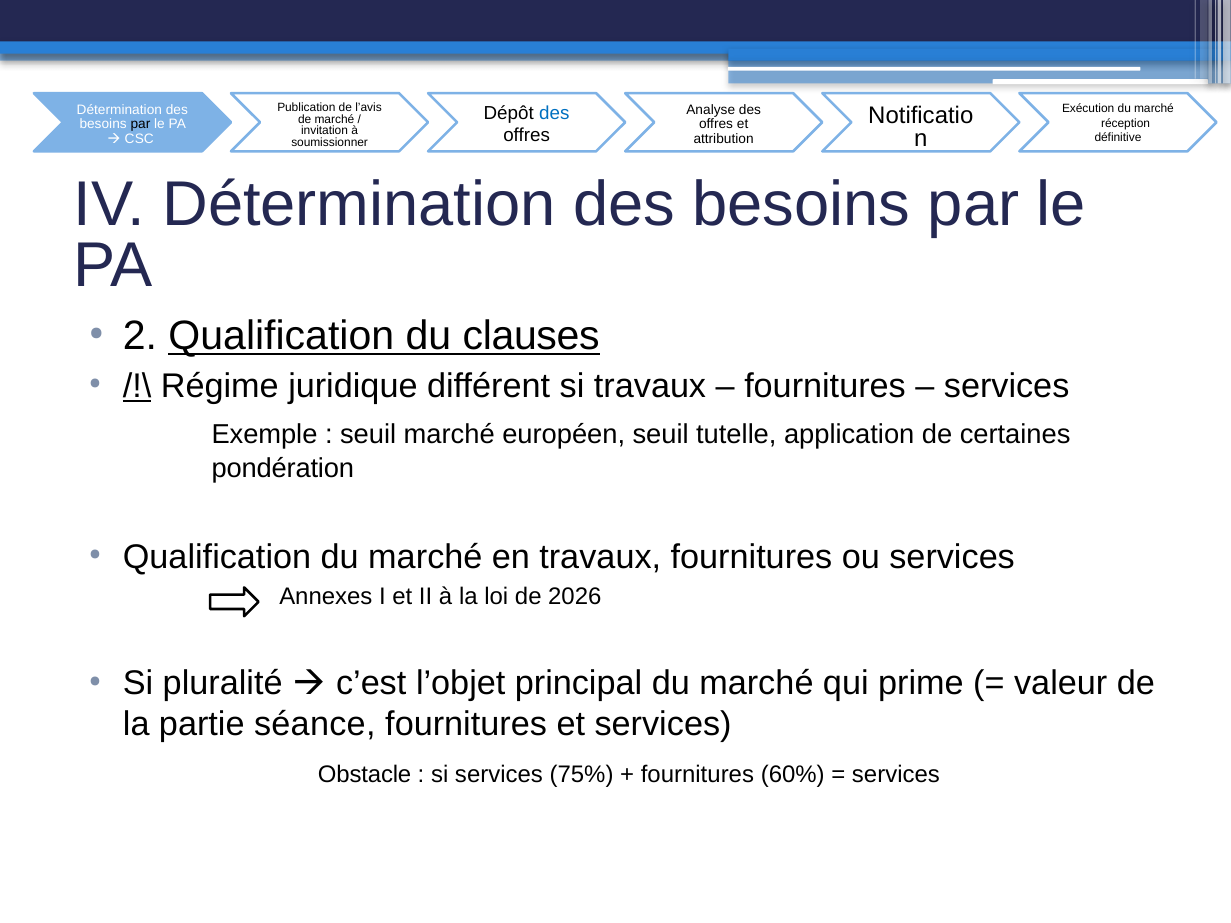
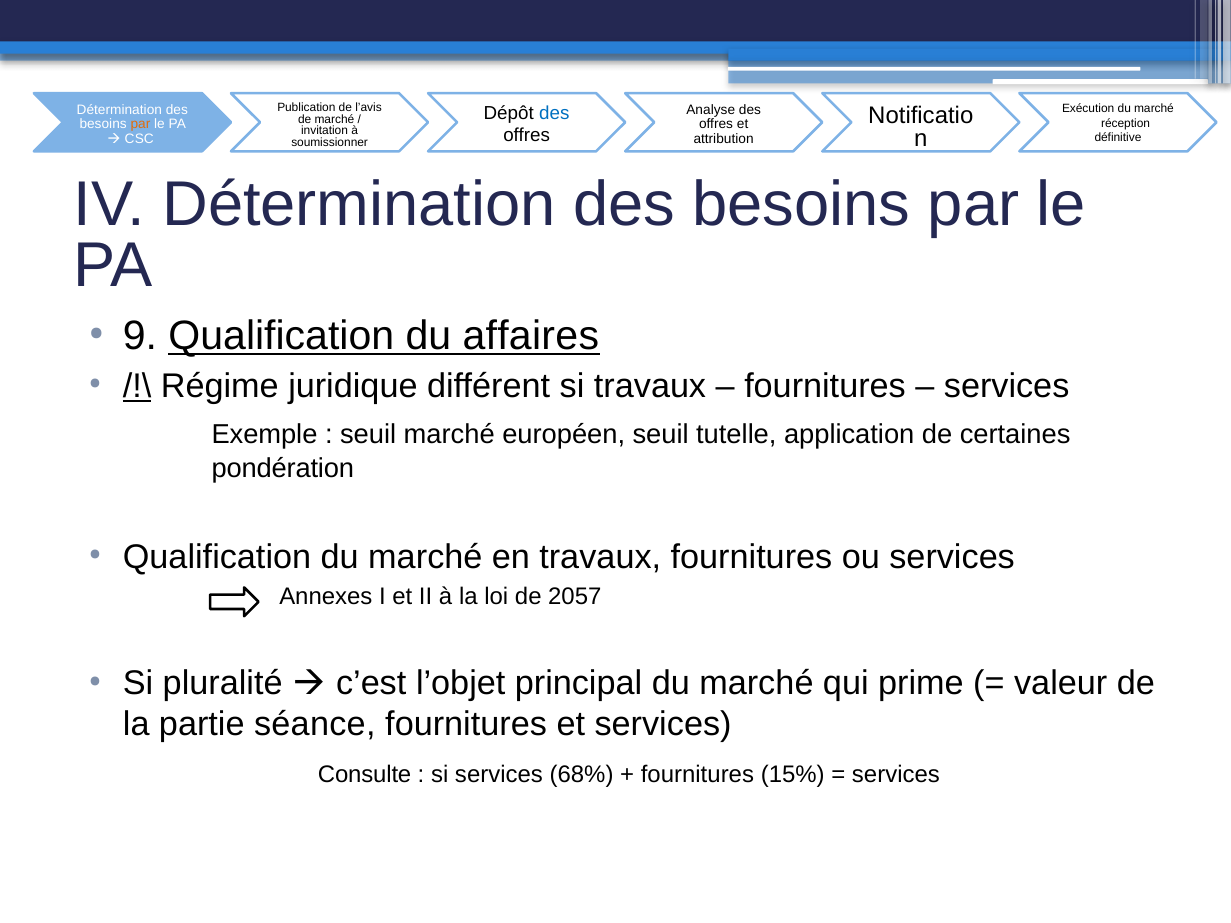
par at (140, 124) colour: black -> orange
2: 2 -> 9
clauses: clauses -> affaires
2026: 2026 -> 2057
Obstacle: Obstacle -> Consulte
75%: 75% -> 68%
60%: 60% -> 15%
